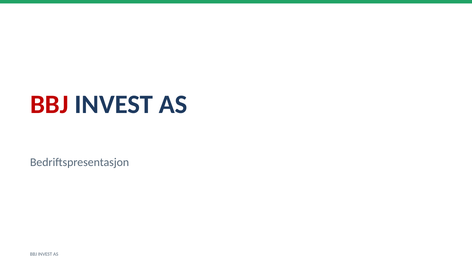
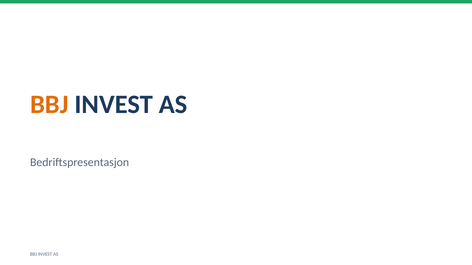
BBJ at (49, 105) colour: red -> orange
